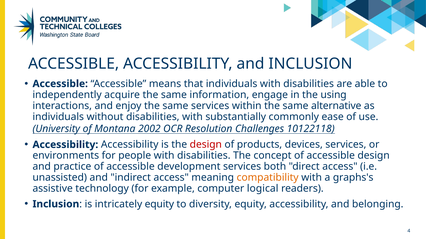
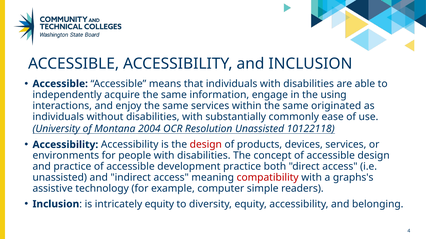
alternative: alternative -> originated
2002: 2002 -> 2004
Resolution Challenges: Challenges -> Unassisted
development services: services -> practice
compatibility colour: orange -> red
logical: logical -> simple
